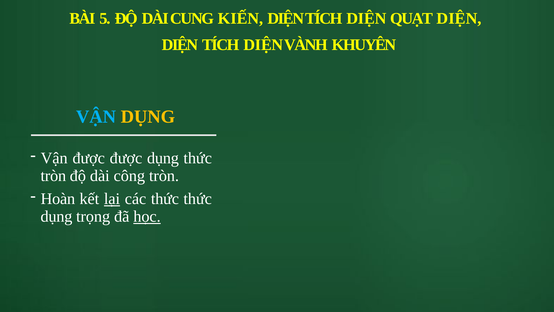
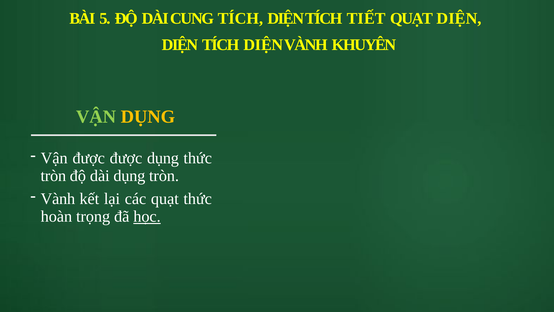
CUNG KIẾN: KIẾN -> TÍCH
DIỆN at (366, 19): DIỆN -> TIẾT
VẬN at (96, 117) colour: light blue -> light green
dài công: công -> dụng
Hoàn at (58, 199): Hoàn -> Vành
lại underline: present -> none
các thức: thức -> quạt
dụng at (56, 216): dụng -> hoàn
